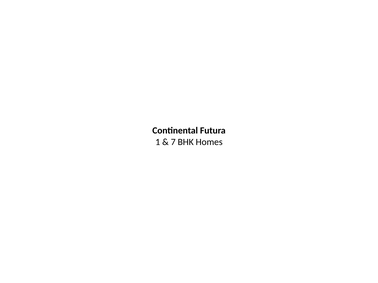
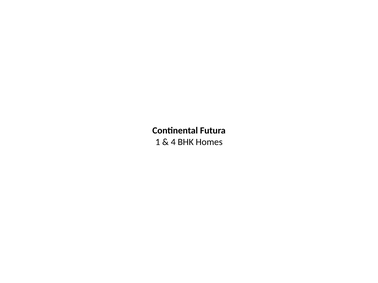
7: 7 -> 4
